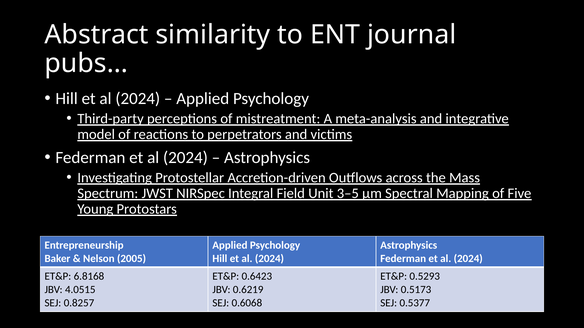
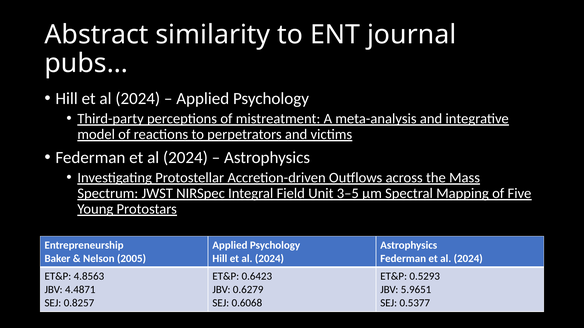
6.8168: 6.8168 -> 4.8563
4.0515: 4.0515 -> 4.4871
0.6219: 0.6219 -> 0.6279
0.5173: 0.5173 -> 5.9651
